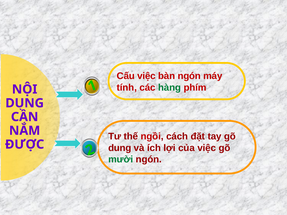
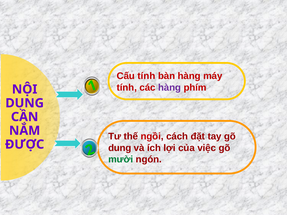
Cấu việc: việc -> tính
bàn ngón: ngón -> hàng
hàng at (170, 88) colour: green -> purple
